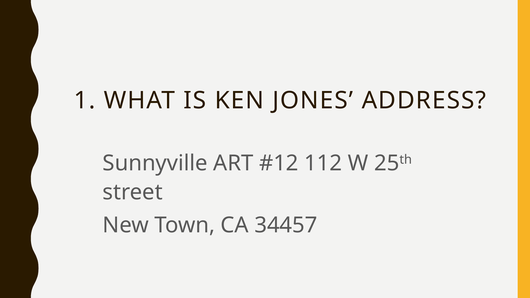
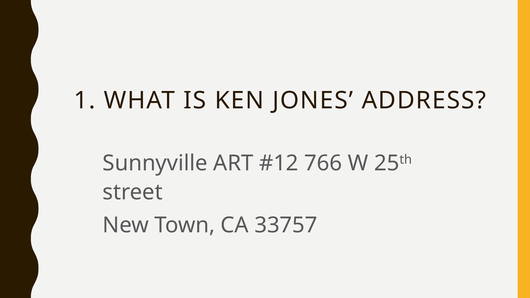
112: 112 -> 766
34457: 34457 -> 33757
